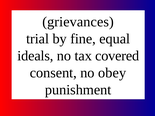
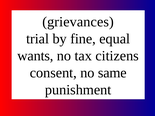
ideals: ideals -> wants
covered: covered -> citizens
obey: obey -> same
